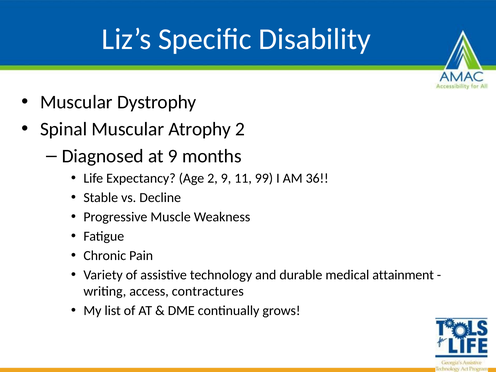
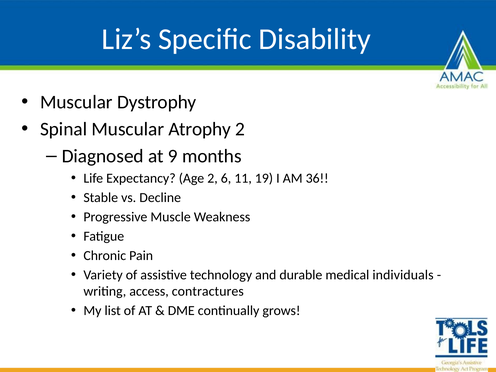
2 9: 9 -> 6
99: 99 -> 19
attainment: attainment -> individuals
